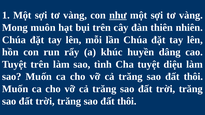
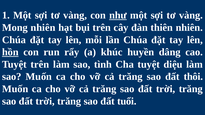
Mong muôn: muôn -> nhiên
hồn underline: none -> present
thôi at (127, 101): thôi -> tuổi
